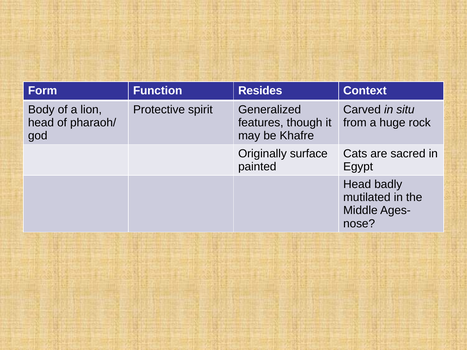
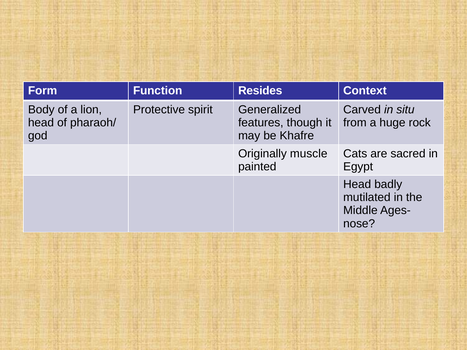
surface: surface -> muscle
